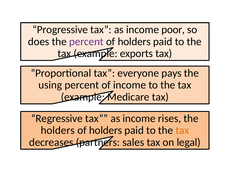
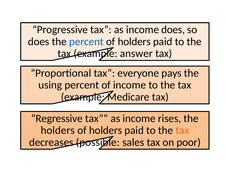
income poor: poor -> does
percent at (86, 41) colour: purple -> blue
exports: exports -> answer
partners: partners -> possible
legal: legal -> poor
